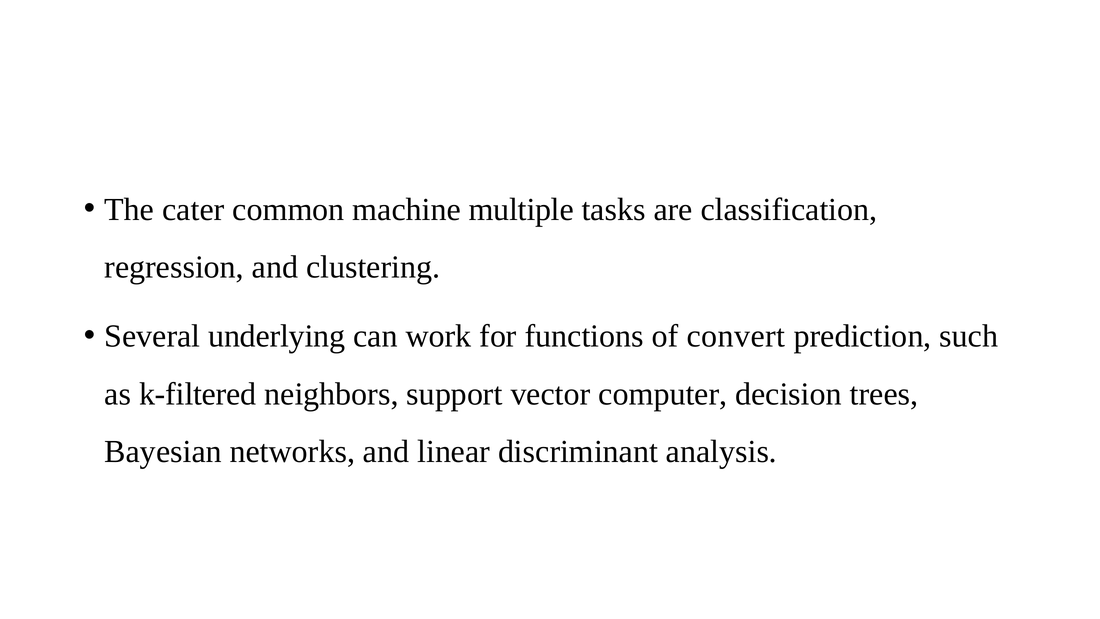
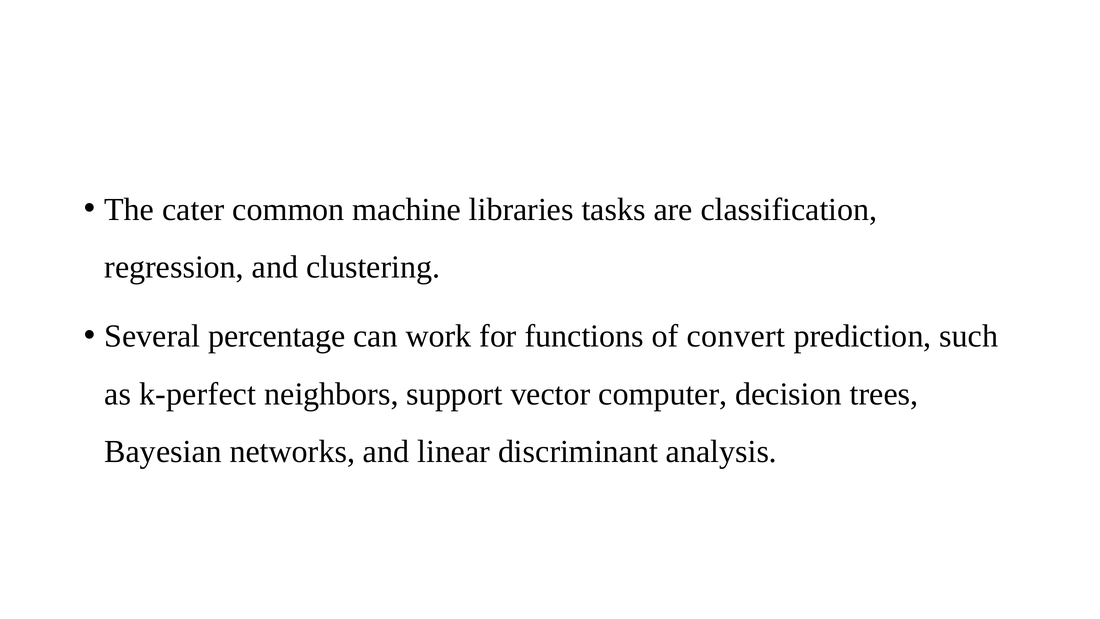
multiple: multiple -> libraries
underlying: underlying -> percentage
k-filtered: k-filtered -> k-perfect
